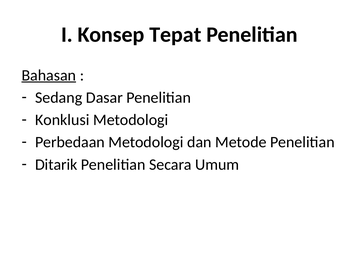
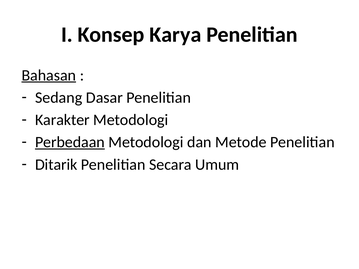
Tepat: Tepat -> Karya
Konklusi: Konklusi -> Karakter
Perbedaan underline: none -> present
